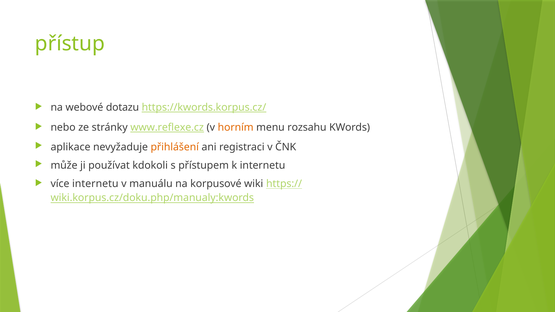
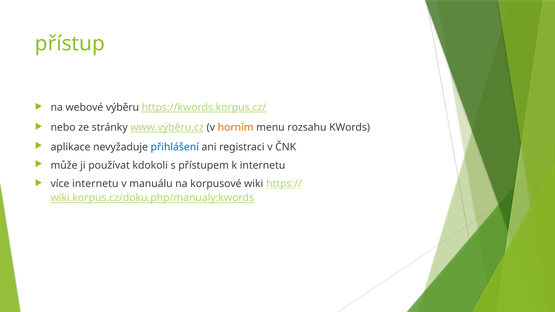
dotazu: dotazu -> výběru
www.reflexe.cz: www.reflexe.cz -> www.výběru.cz
přihlášení colour: orange -> blue
